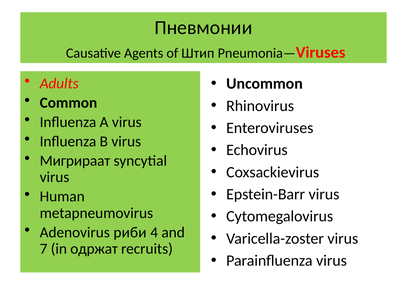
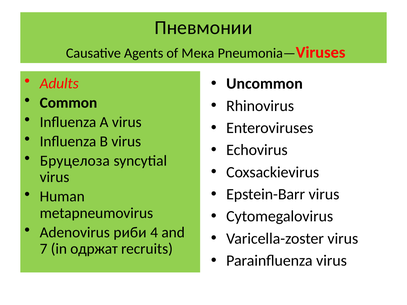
Штип: Штип -> Мека
Мигрираат: Мигрираат -> Бруцелоза
